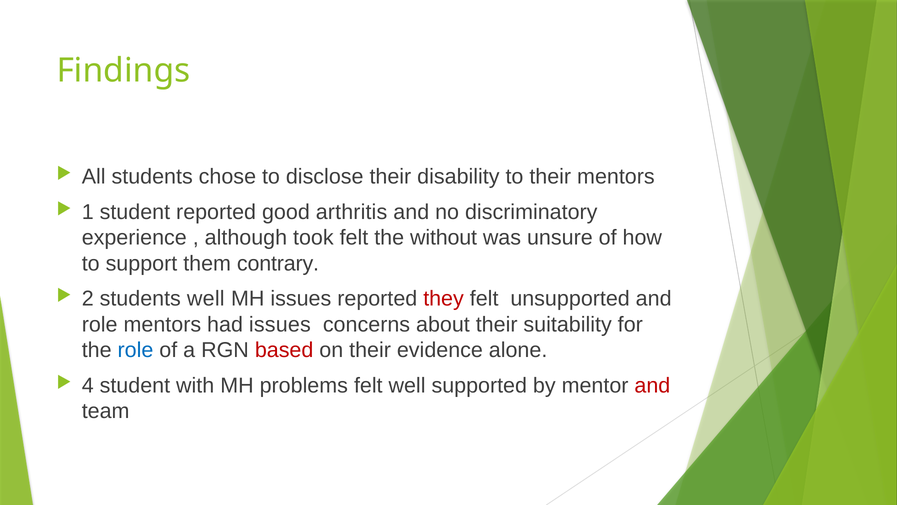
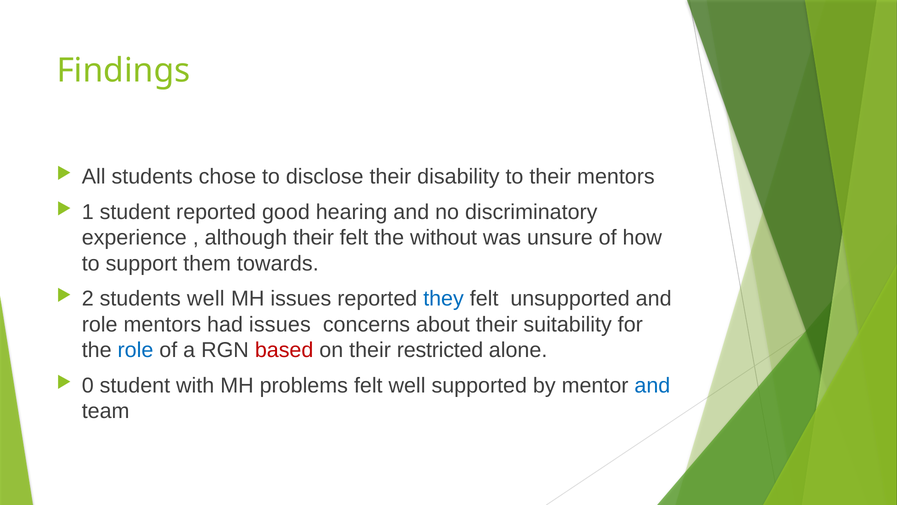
arthritis: arthritis -> hearing
although took: took -> their
contrary: contrary -> towards
they colour: red -> blue
evidence: evidence -> restricted
4: 4 -> 0
and at (652, 385) colour: red -> blue
